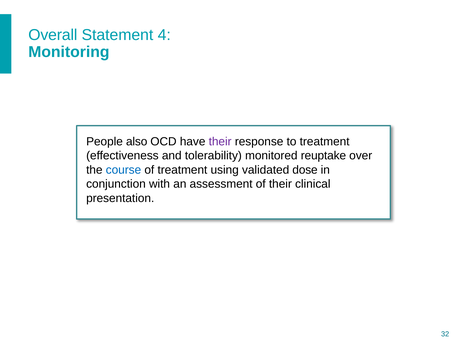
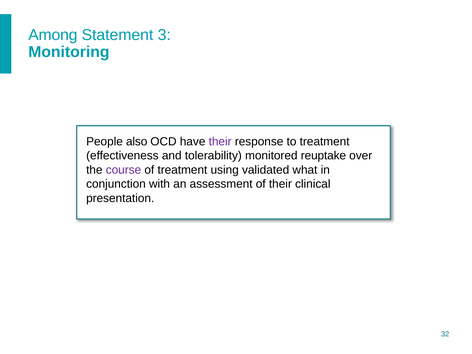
Overall: Overall -> Among
4: 4 -> 3
course colour: blue -> purple
dose: dose -> what
